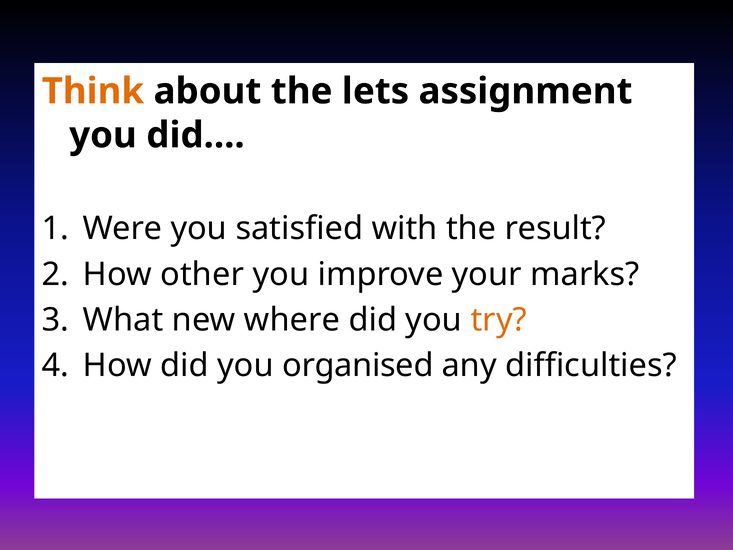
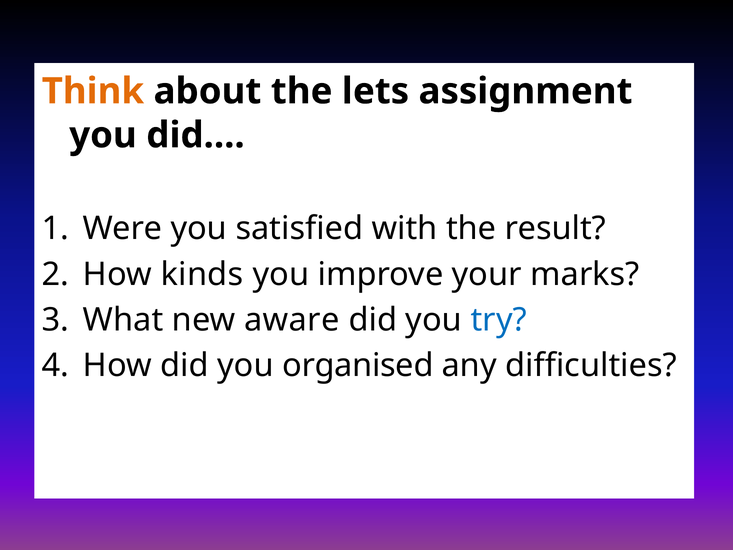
other: other -> kinds
where: where -> aware
try colour: orange -> blue
